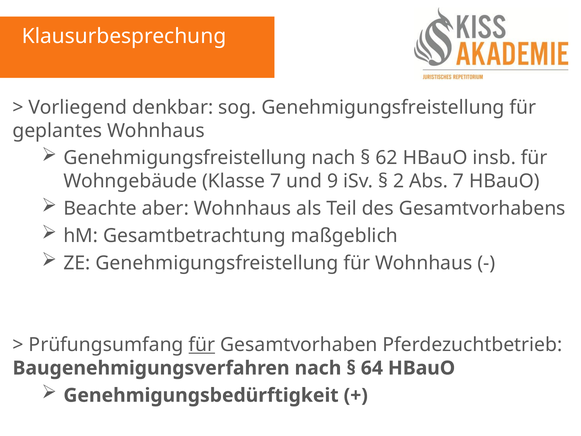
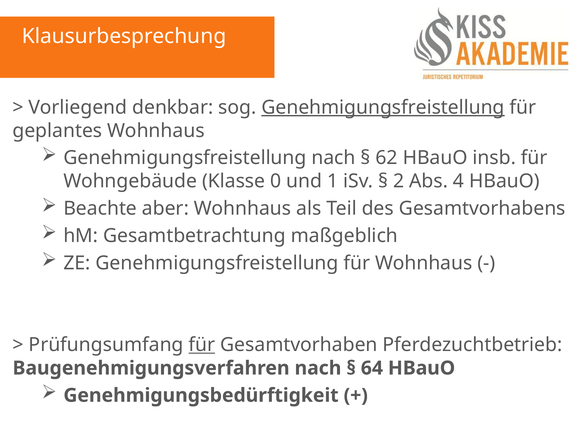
Genehmigungsfreistellung at (383, 107) underline: none -> present
Klasse 7: 7 -> 0
9: 9 -> 1
Abs 7: 7 -> 4
